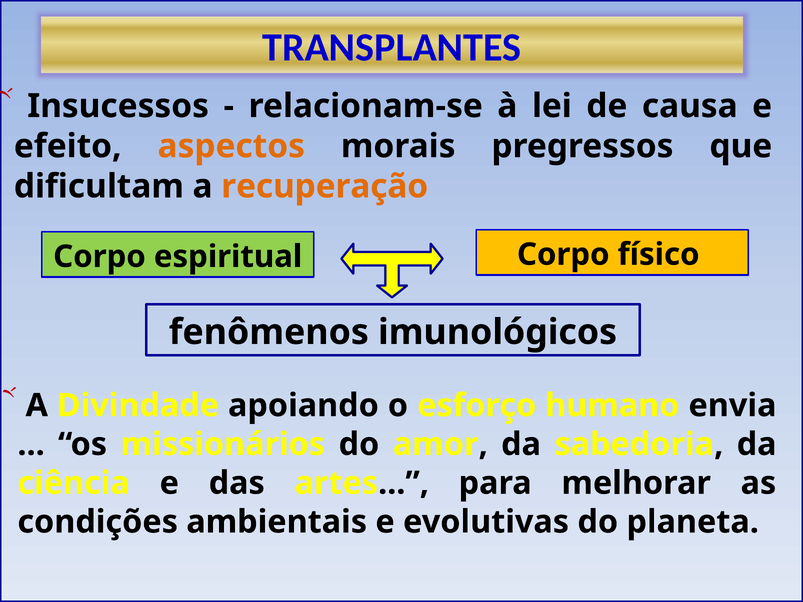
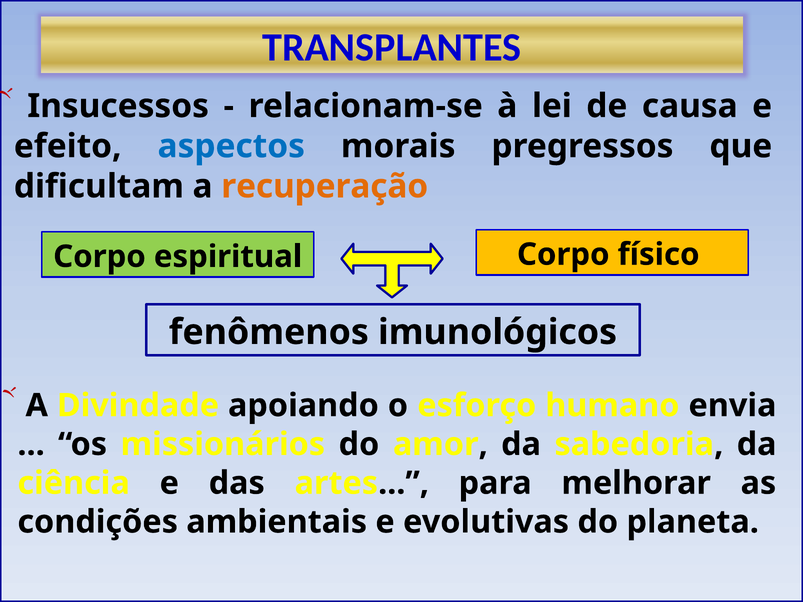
aspectos colour: orange -> blue
